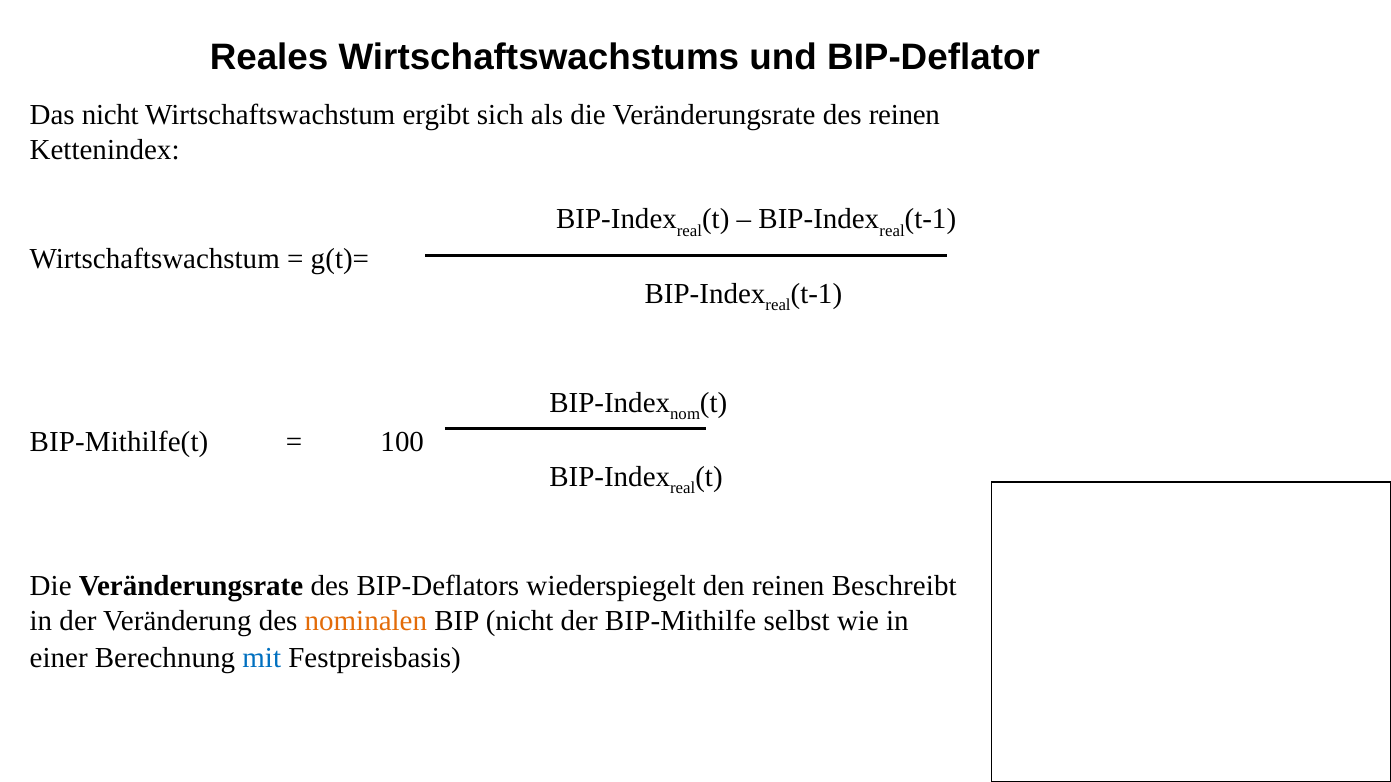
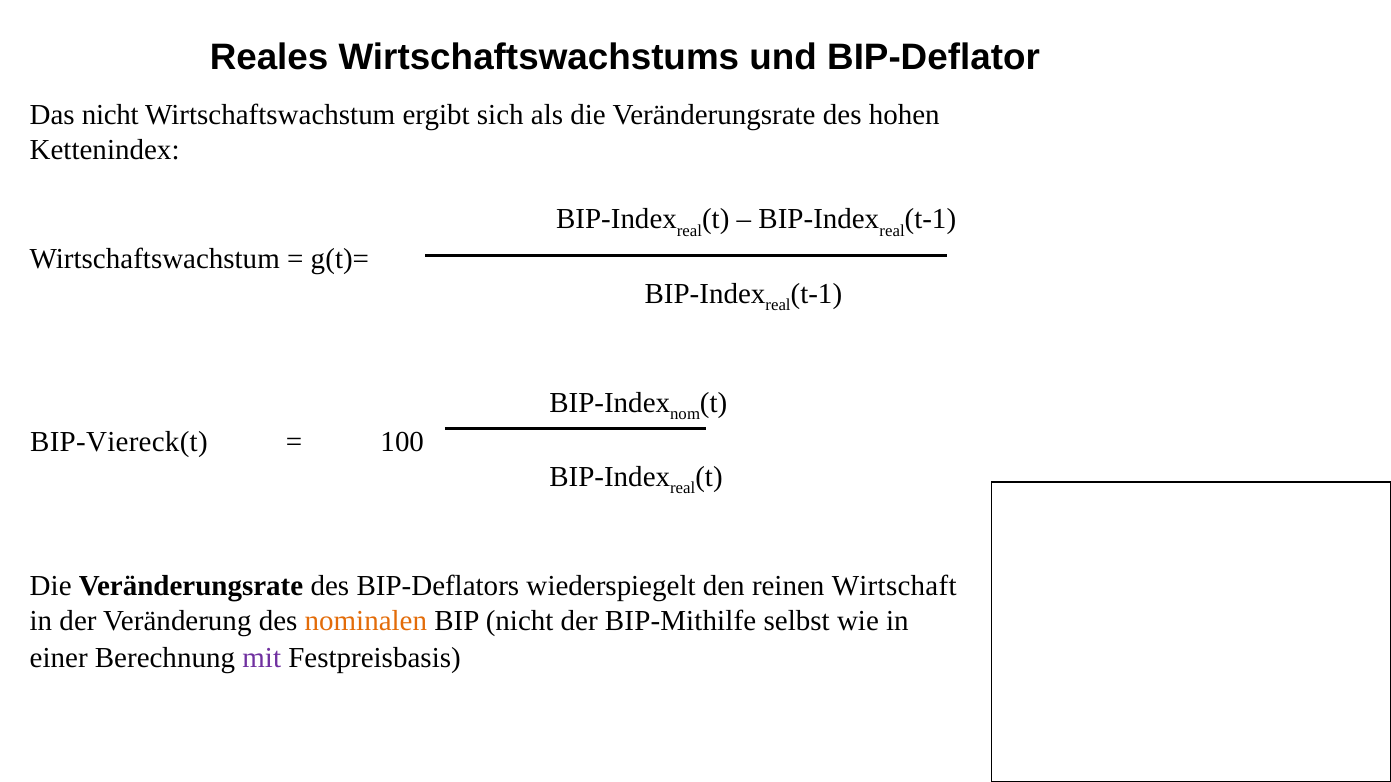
des reinen: reinen -> hohen
BIP-Mithilfe(t: BIP-Mithilfe(t -> BIP-Viereck(t
Beschreibt: Beschreibt -> Wirtschaft
mit colour: blue -> purple
